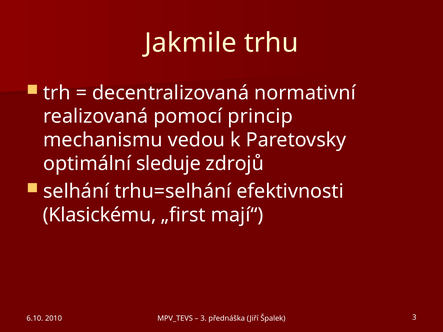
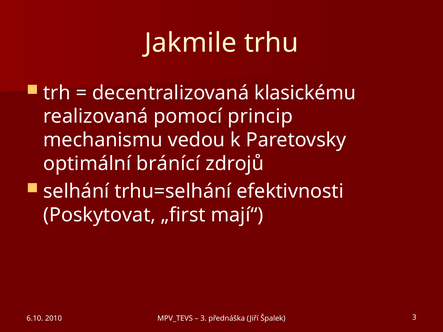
normativní: normativní -> klasickému
sleduje: sleduje -> bránící
Klasickému: Klasickému -> Poskytovat
